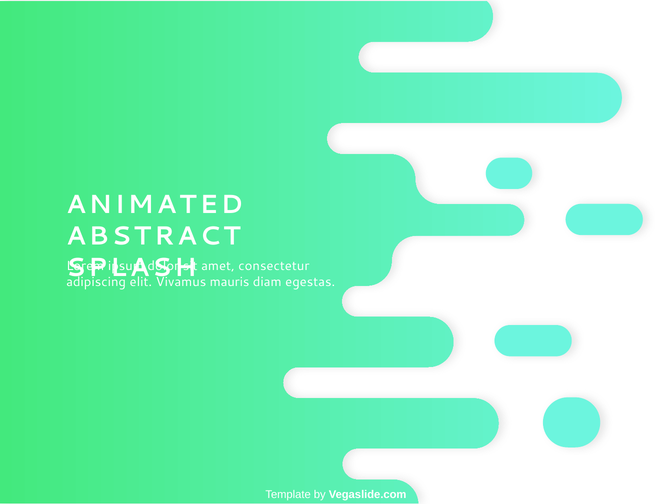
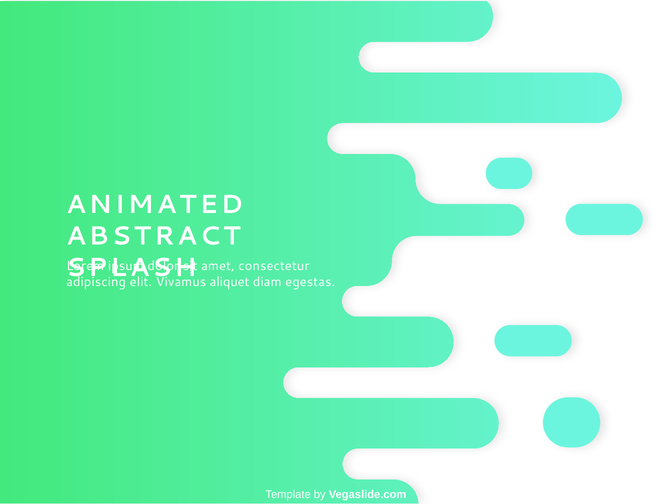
mauris: mauris -> aliquet
